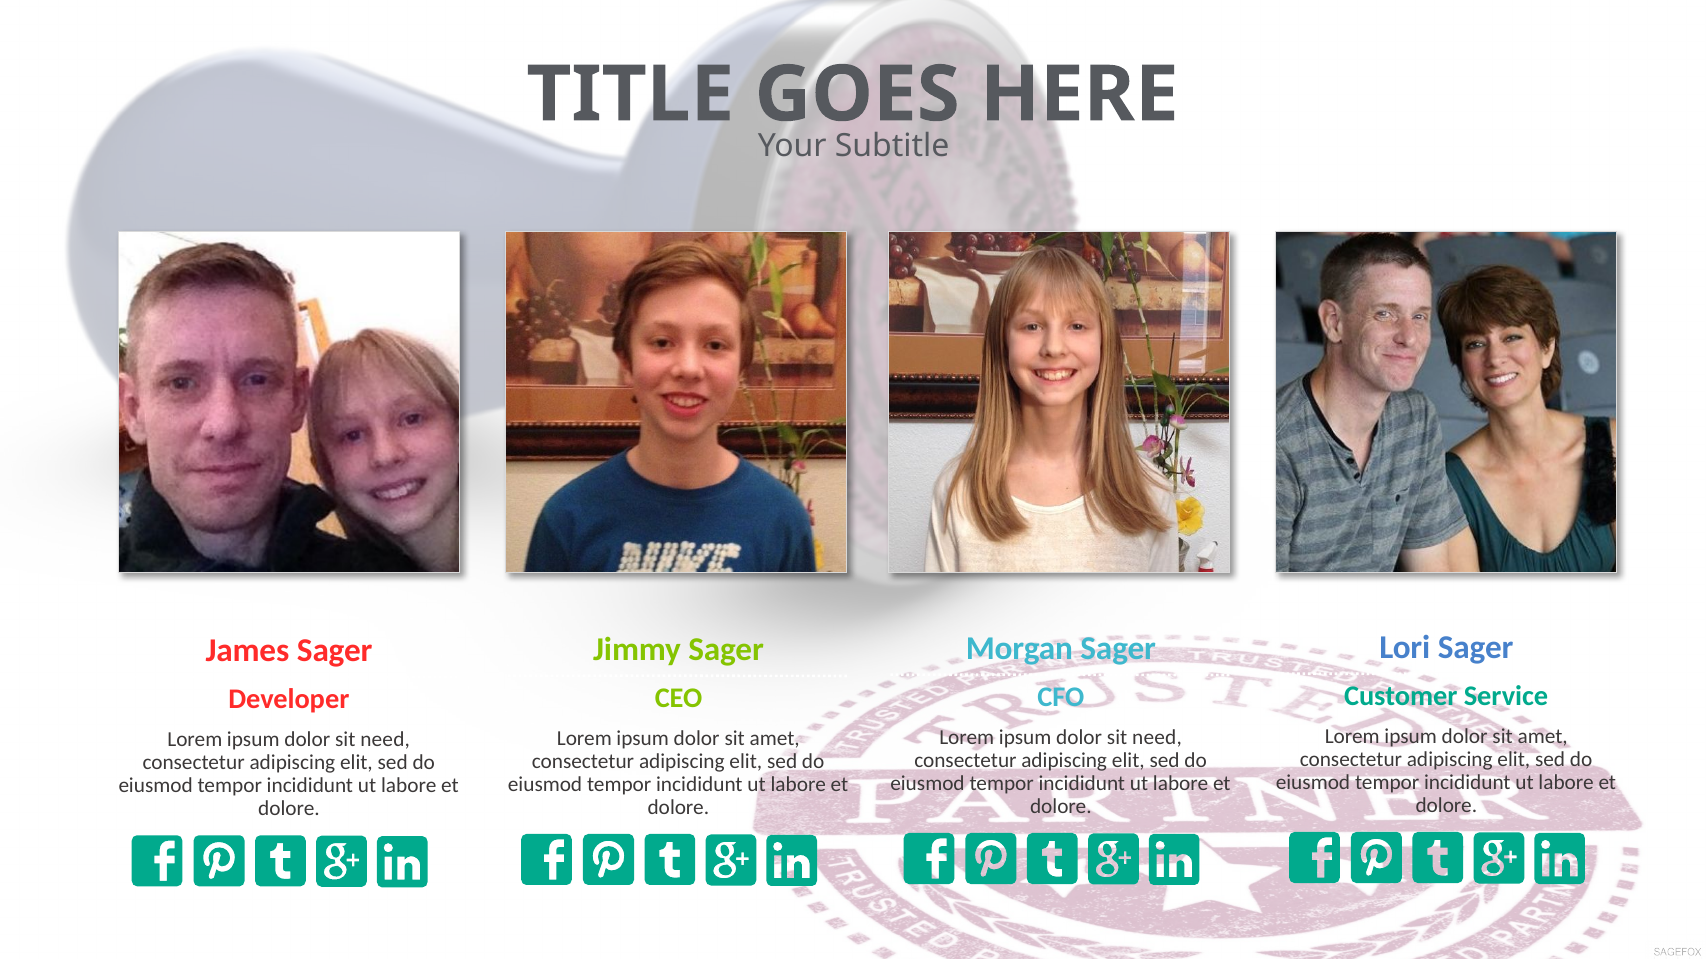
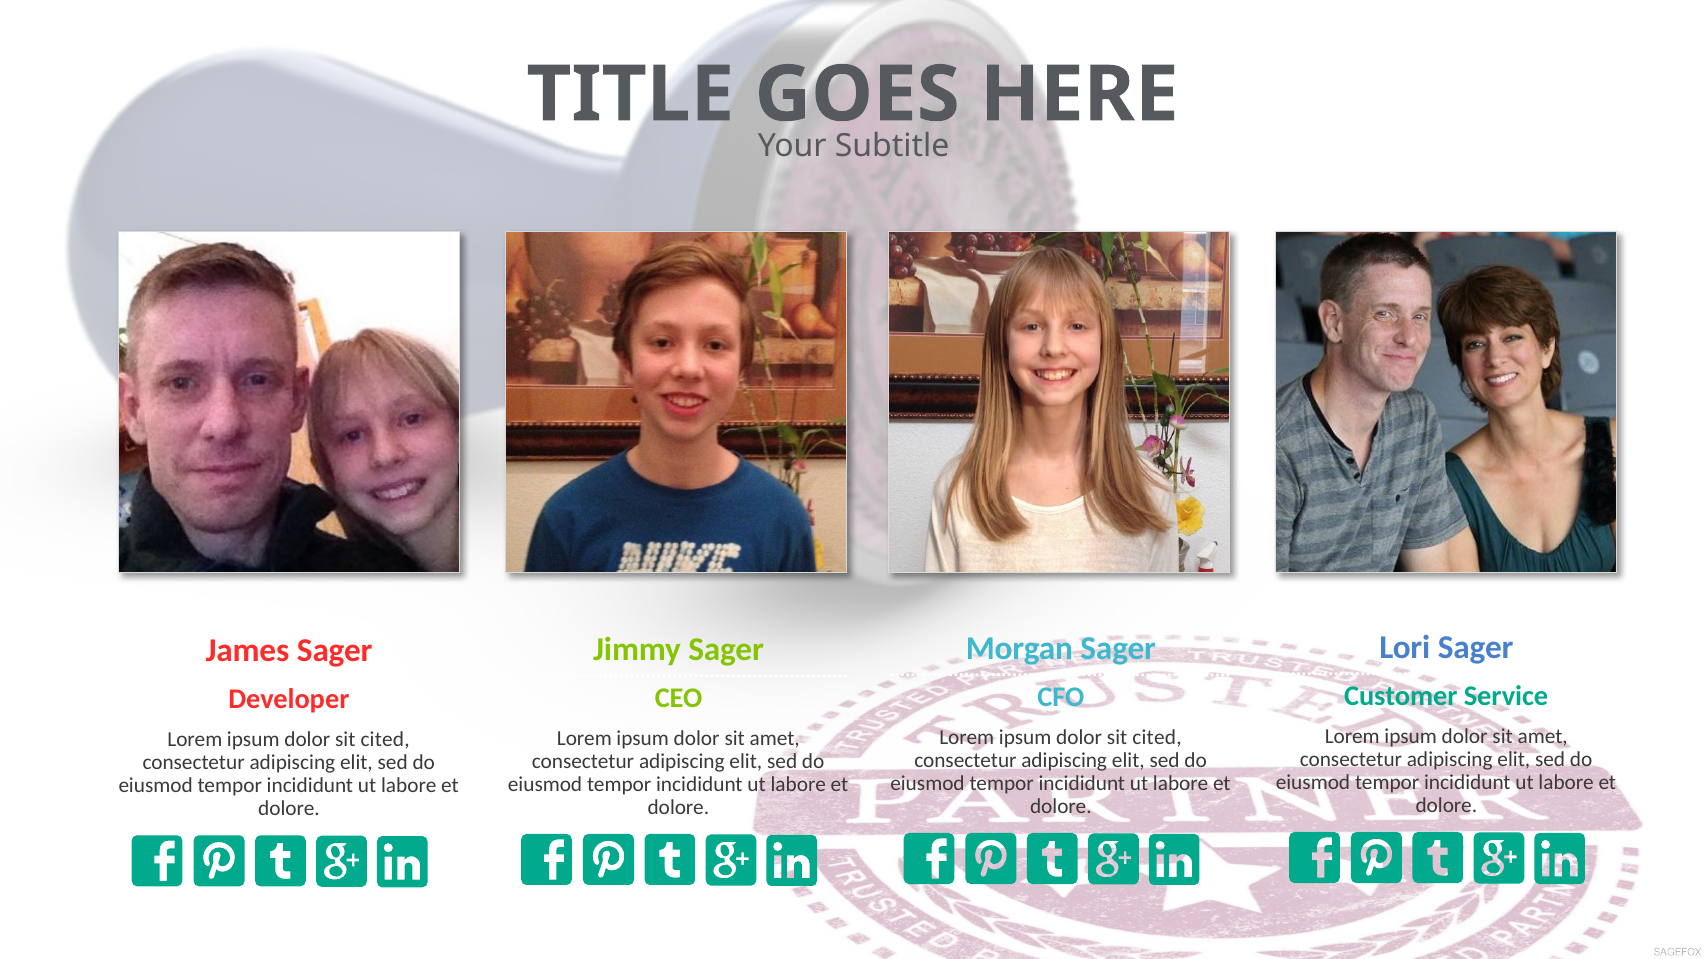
need at (1157, 738): need -> cited
need at (385, 740): need -> cited
